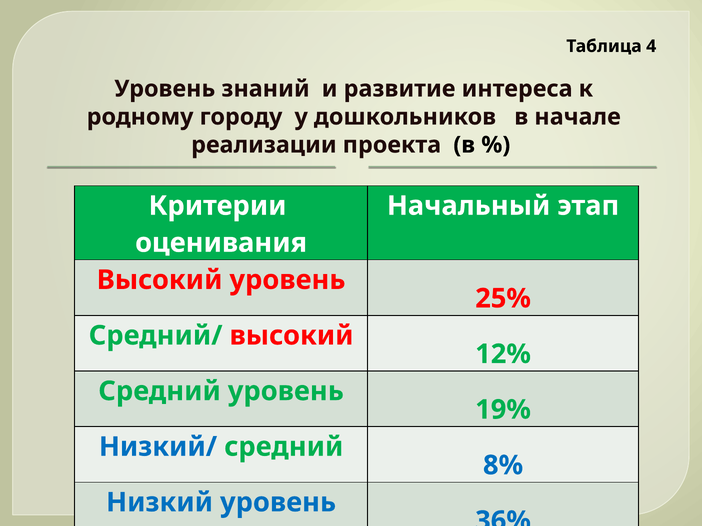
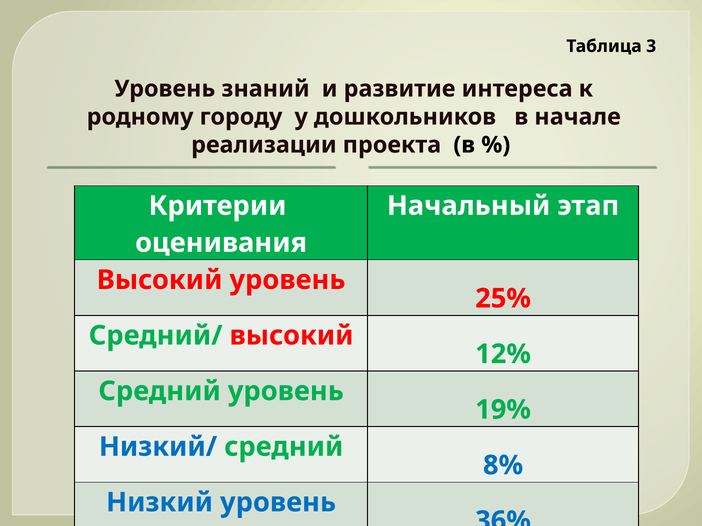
4: 4 -> 3
